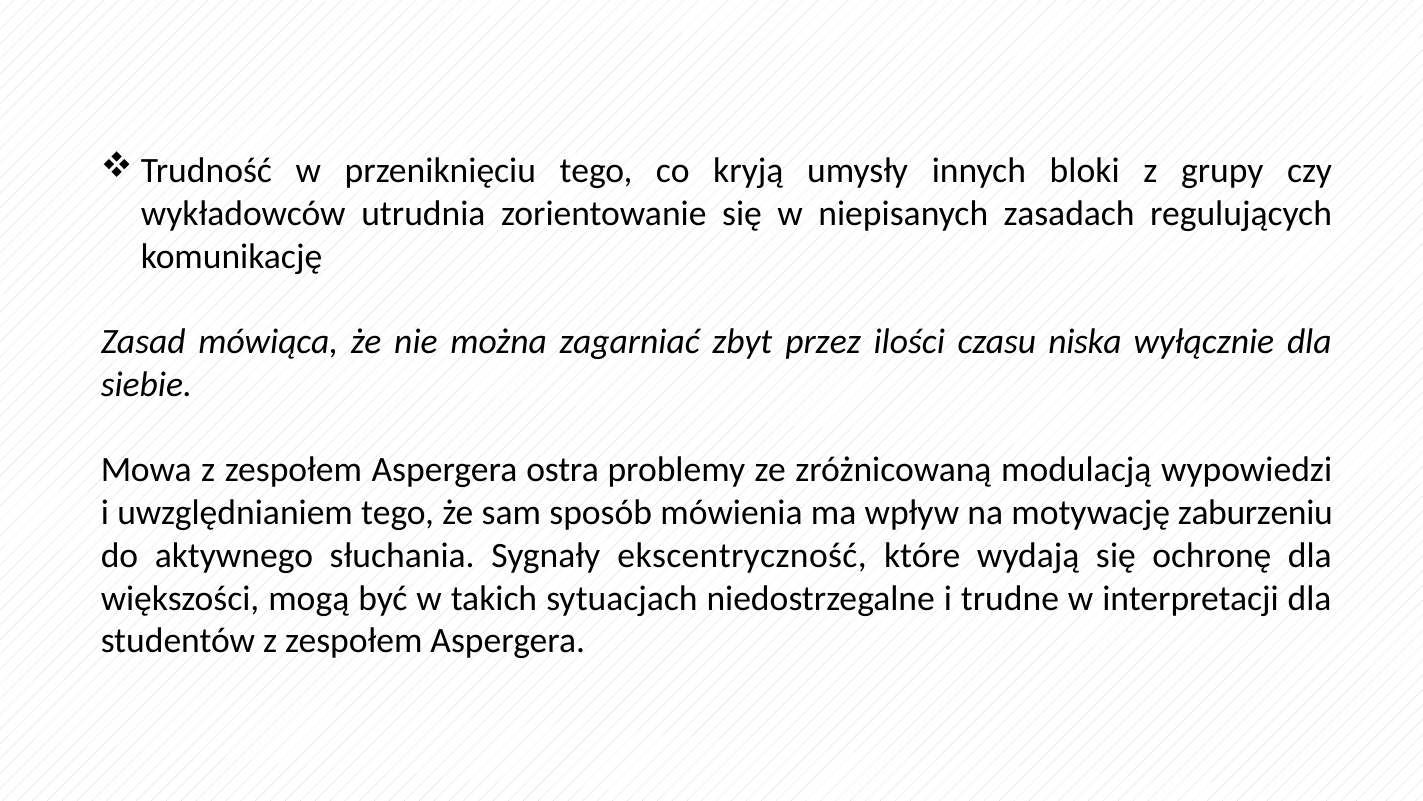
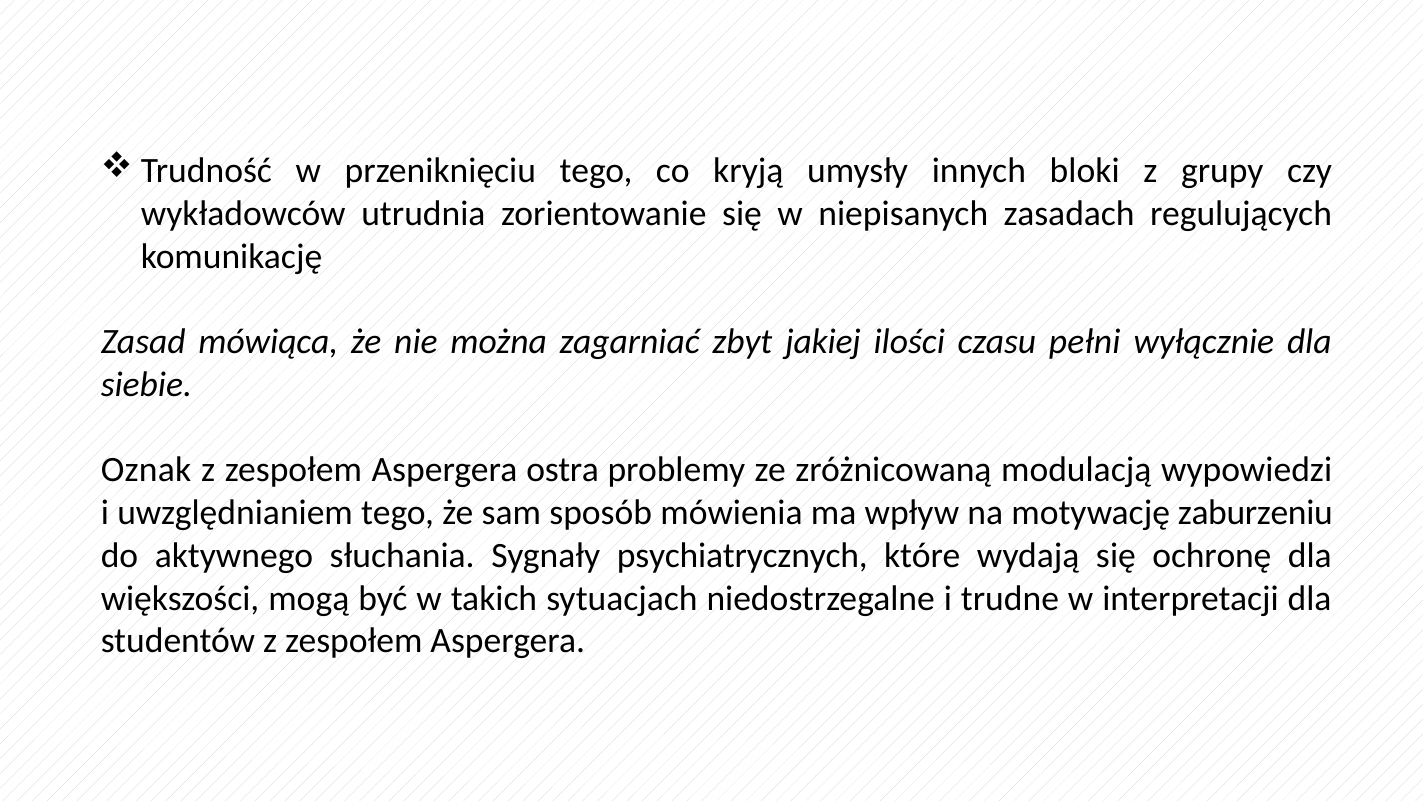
przez: przez -> jakiej
niska: niska -> pełni
Mowa: Mowa -> Oznak
ekscentryczność: ekscentryczność -> psychiatrycznych
